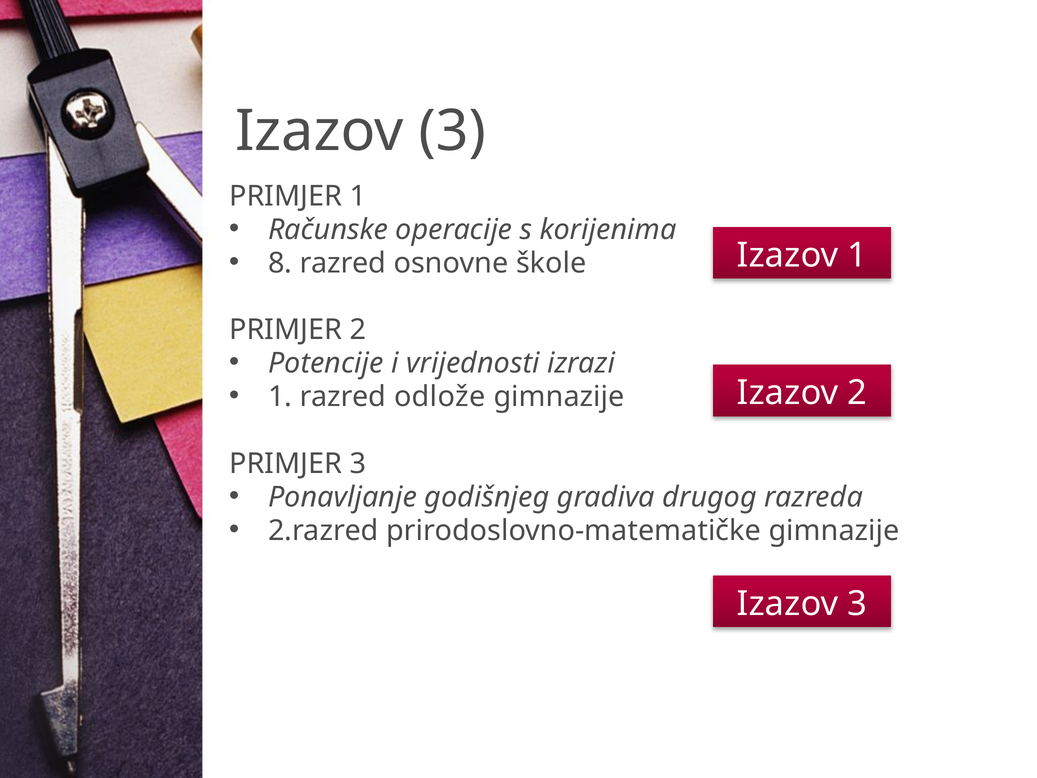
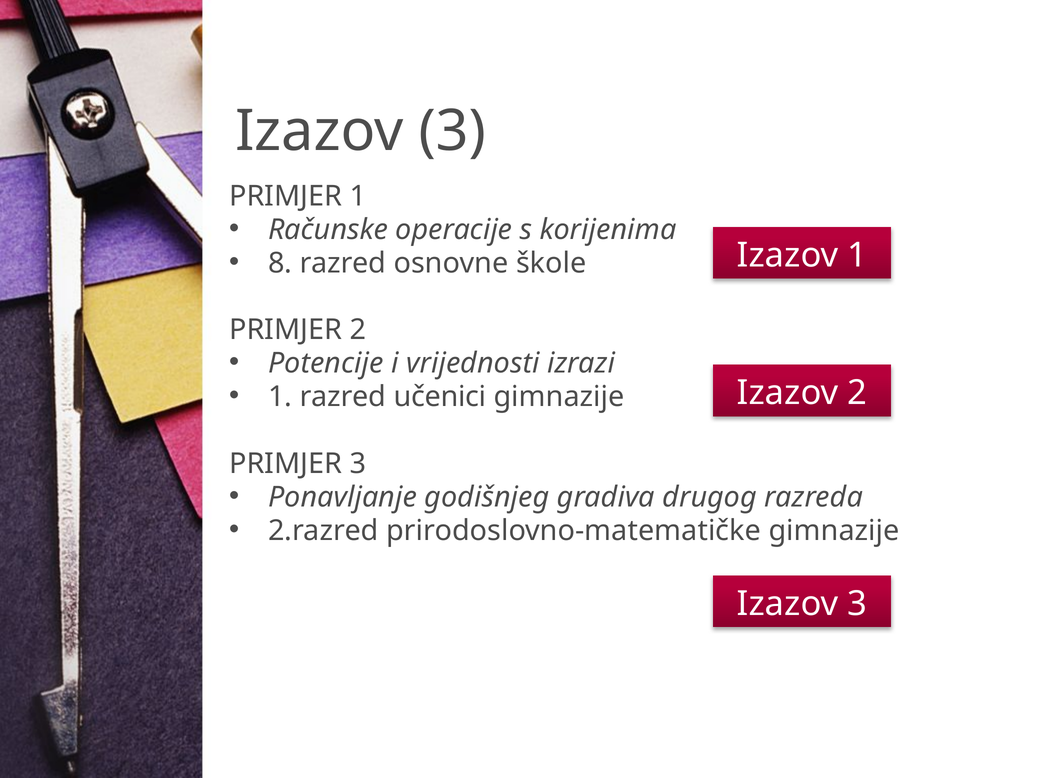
odlože: odlože -> učenici
